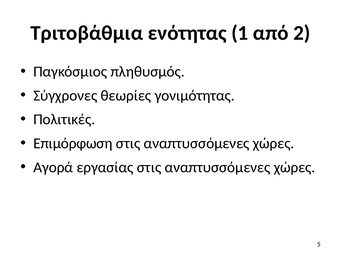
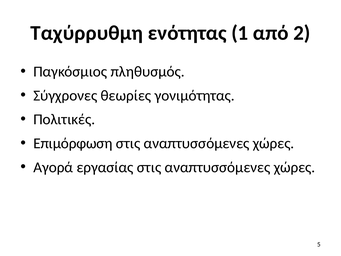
Τριτοβάθμια: Τριτοβάθμια -> Ταχύρρυθμη
